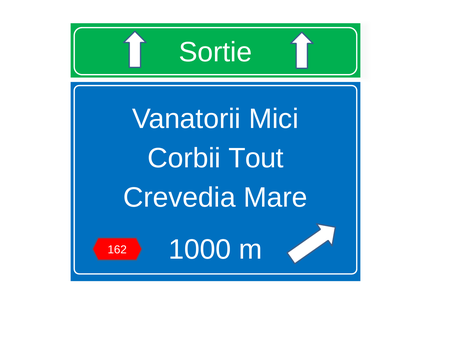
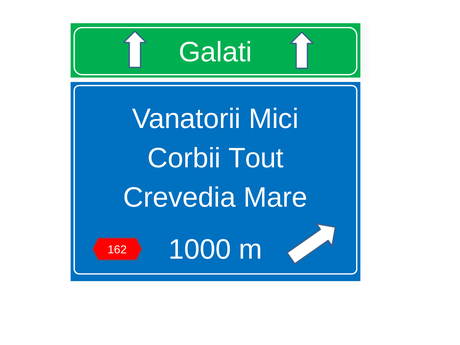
Sortie: Sortie -> Galati
